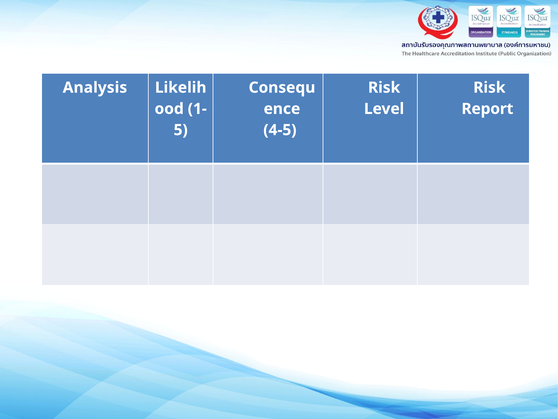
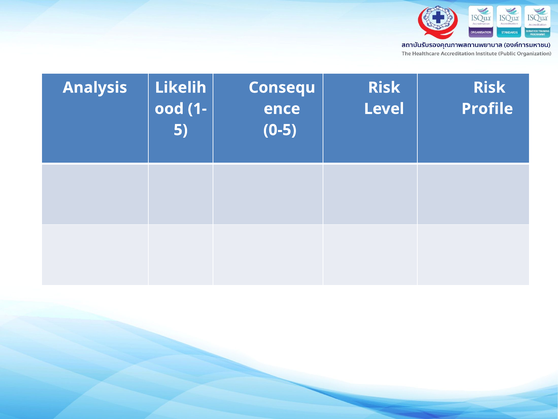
Report: Report -> Profile
4-5: 4-5 -> 0-5
